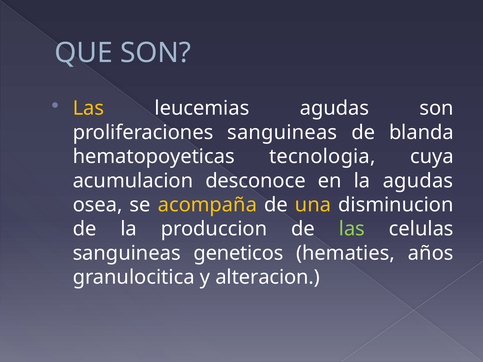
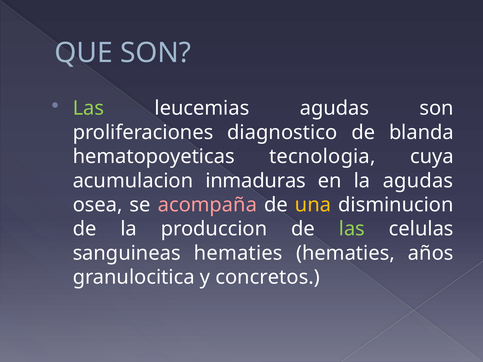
Las at (88, 108) colour: yellow -> light green
proliferaciones sanguineas: sanguineas -> diagnostico
desconoce: desconoce -> inmaduras
acompaña colour: yellow -> pink
sanguineas geneticos: geneticos -> hematies
alteracion: alteracion -> concretos
